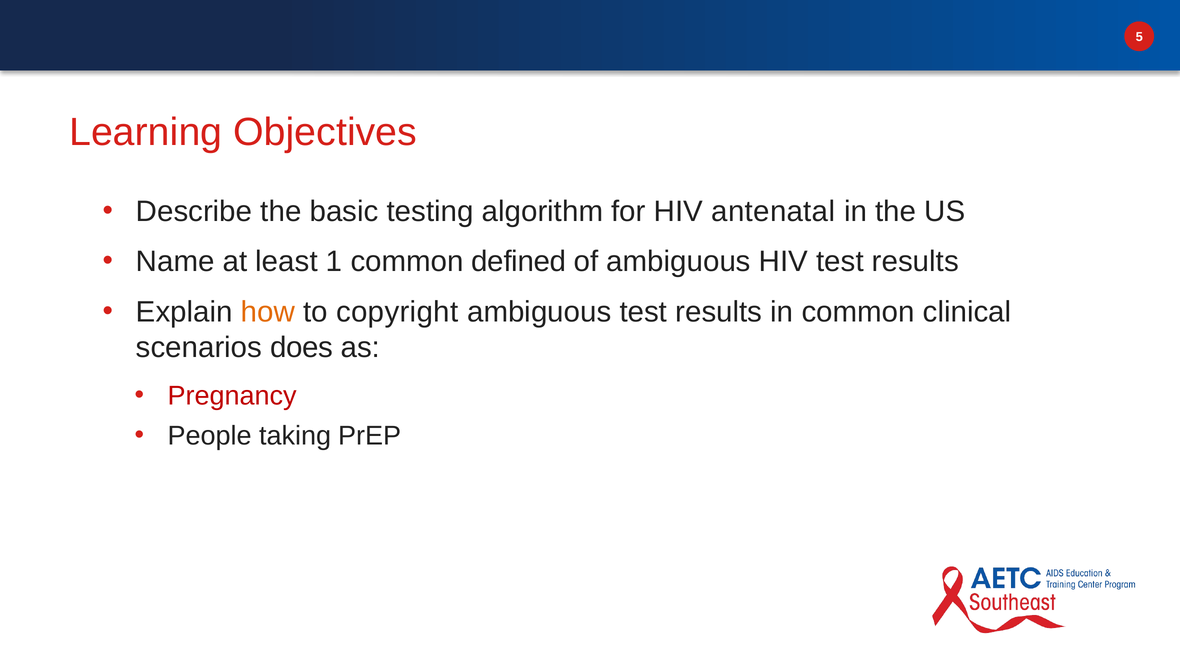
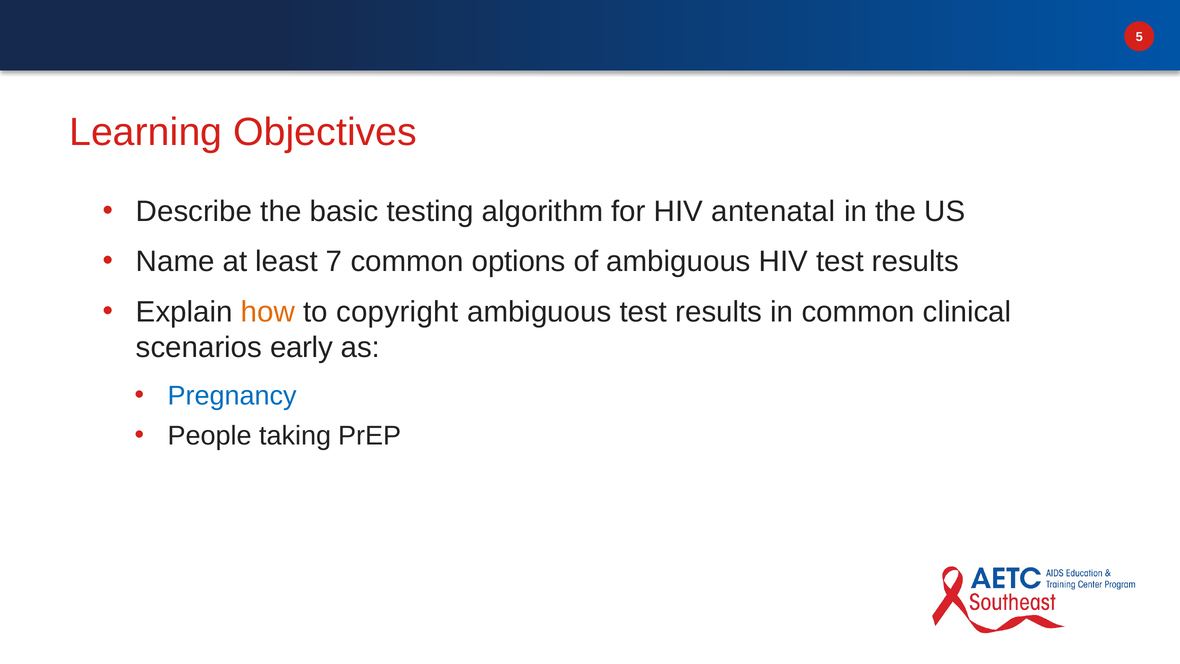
1: 1 -> 7
defined: defined -> options
does: does -> early
Pregnancy colour: red -> blue
